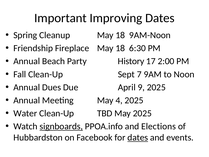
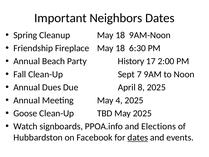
Improving: Improving -> Neighbors
9: 9 -> 8
Water: Water -> Goose
signboards underline: present -> none
